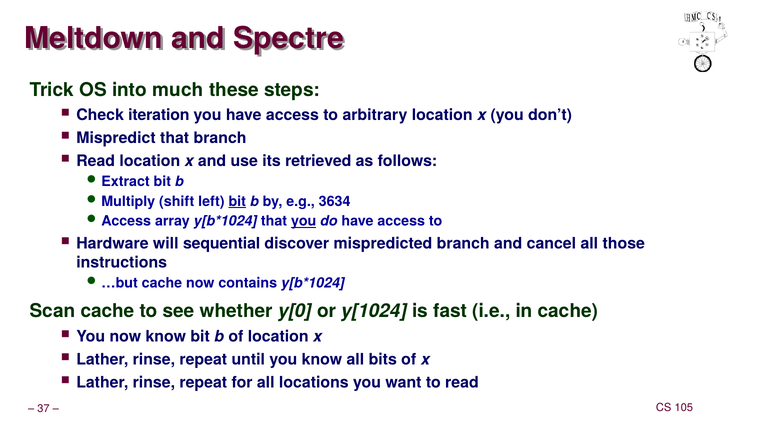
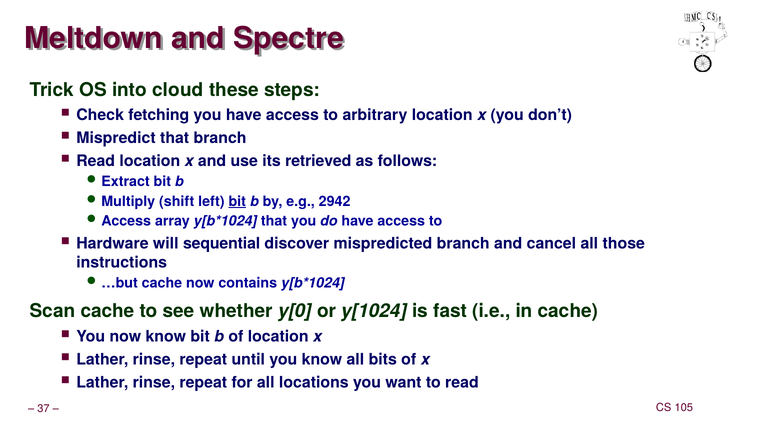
much: much -> cloud
iteration: iteration -> fetching
3634: 3634 -> 2942
you at (304, 221) underline: present -> none
